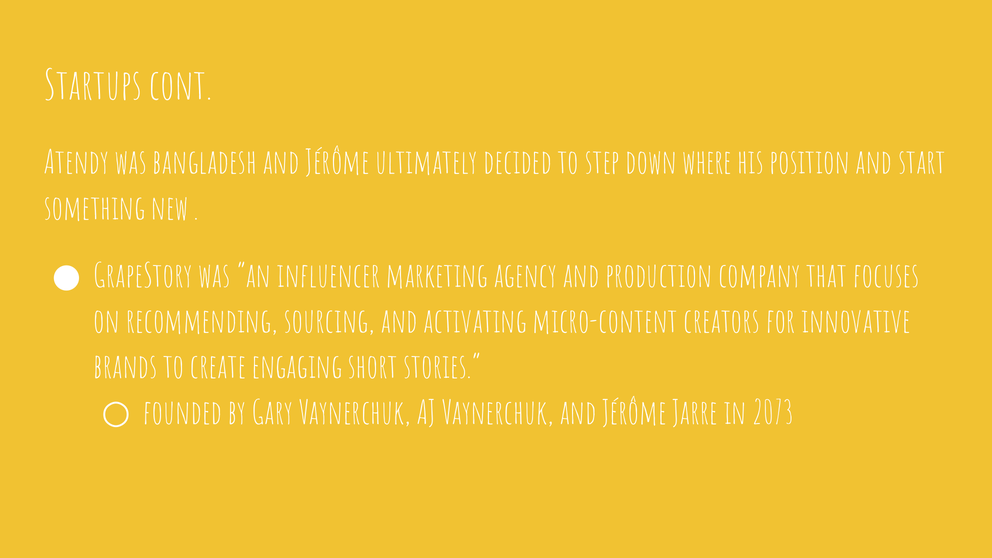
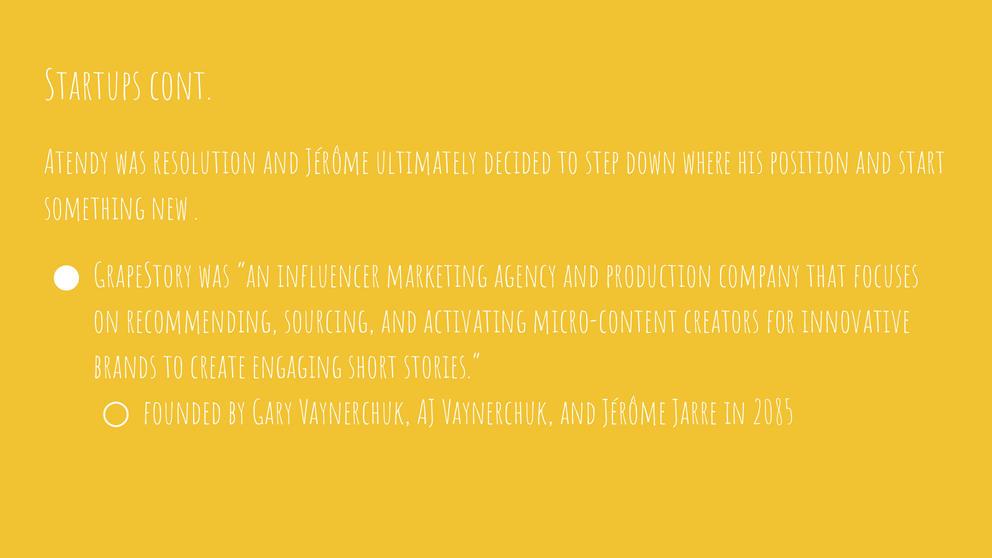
bangladesh: bangladesh -> resolution
2073: 2073 -> 2085
